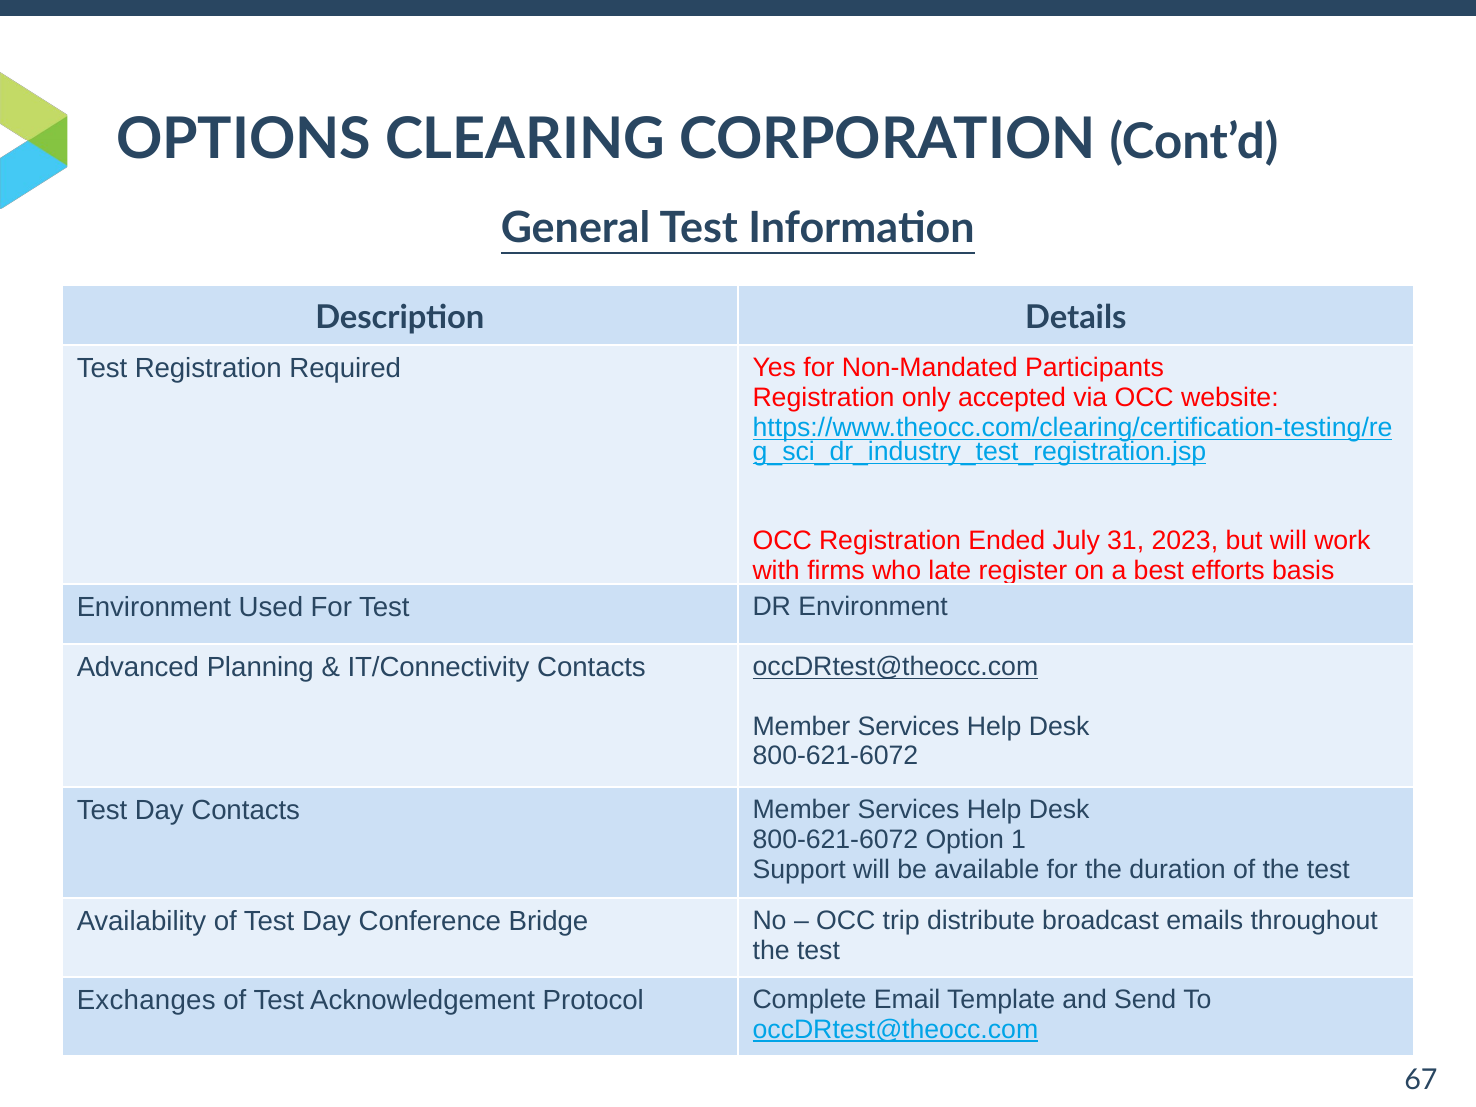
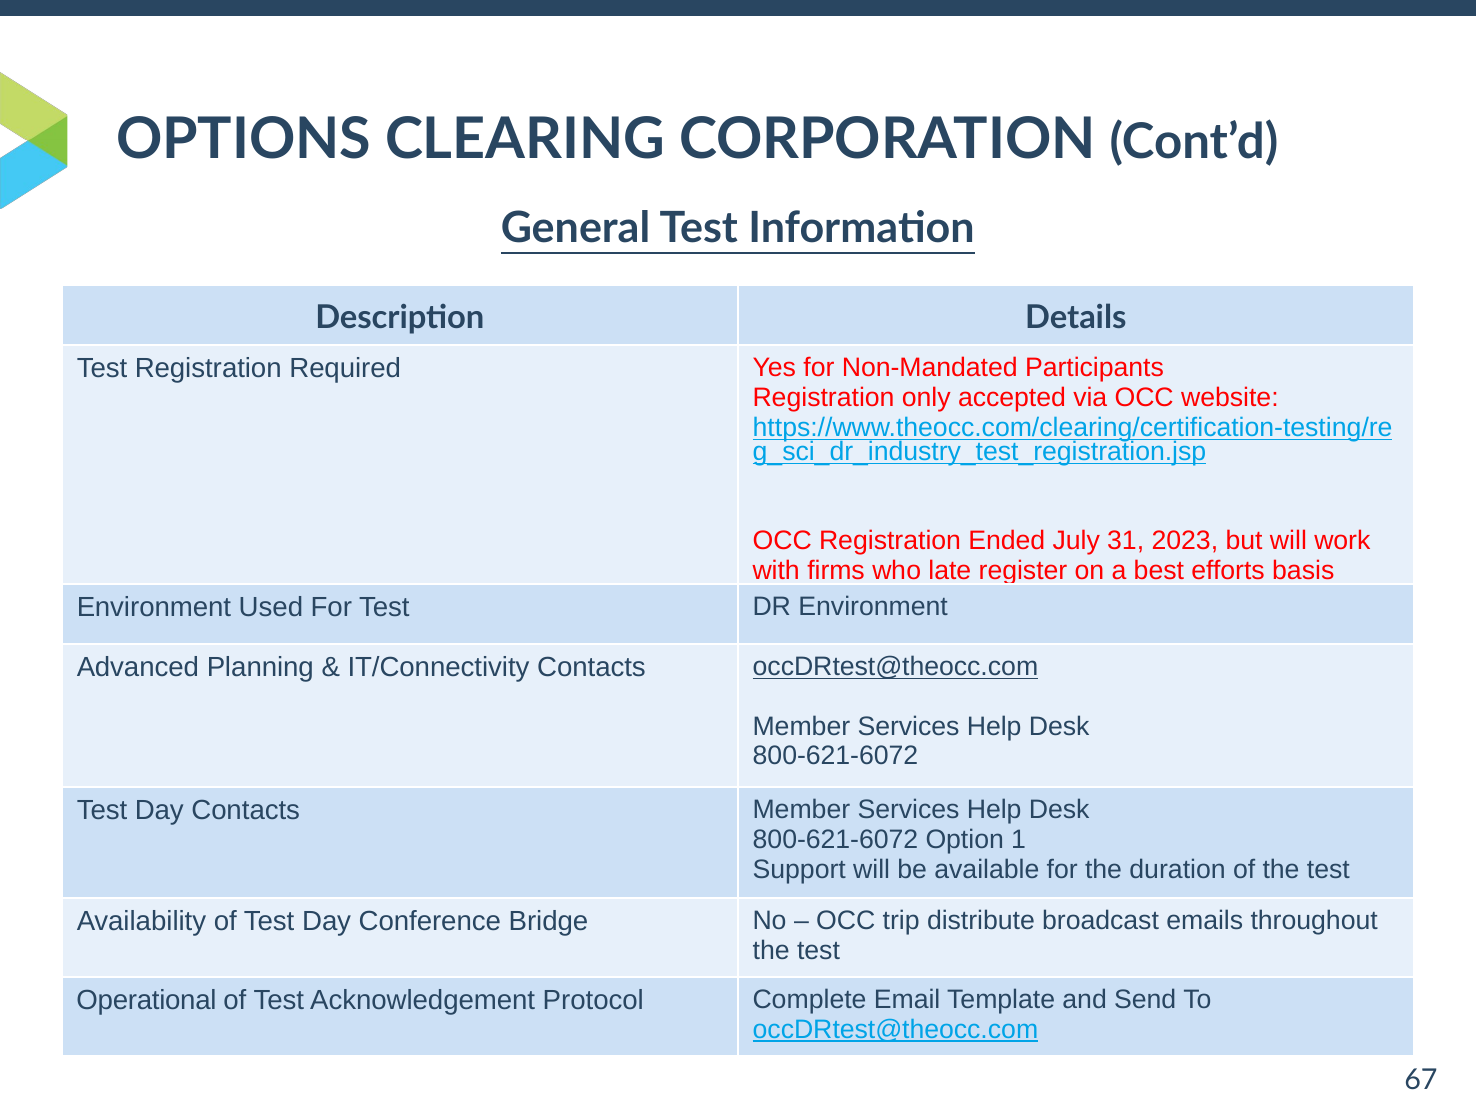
Exchanges: Exchanges -> Operational
